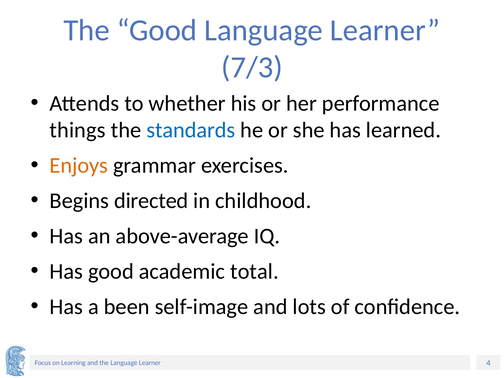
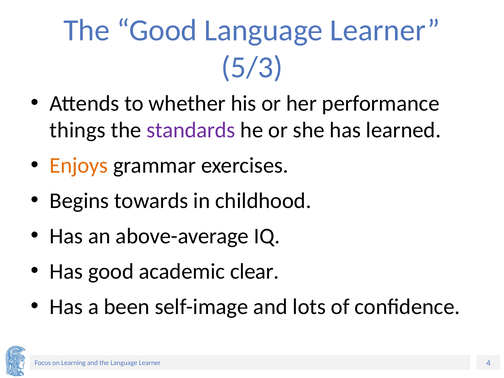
7/3: 7/3 -> 5/3
standards colour: blue -> purple
directed: directed -> towards
total: total -> clear
